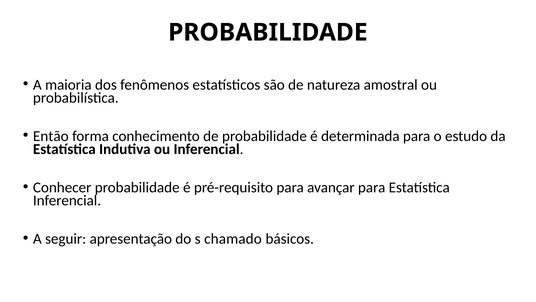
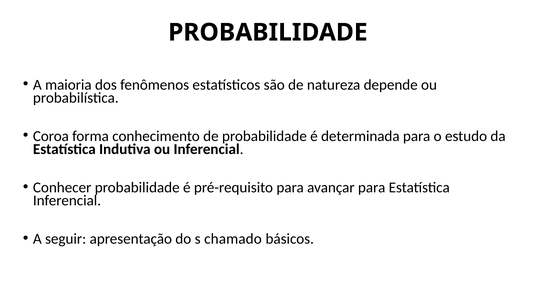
amostral: amostral -> depende
Então: Então -> Coroa
